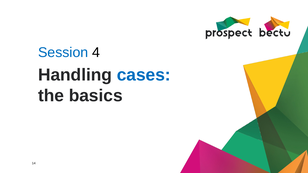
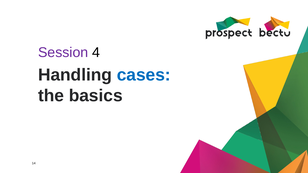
Session colour: blue -> purple
